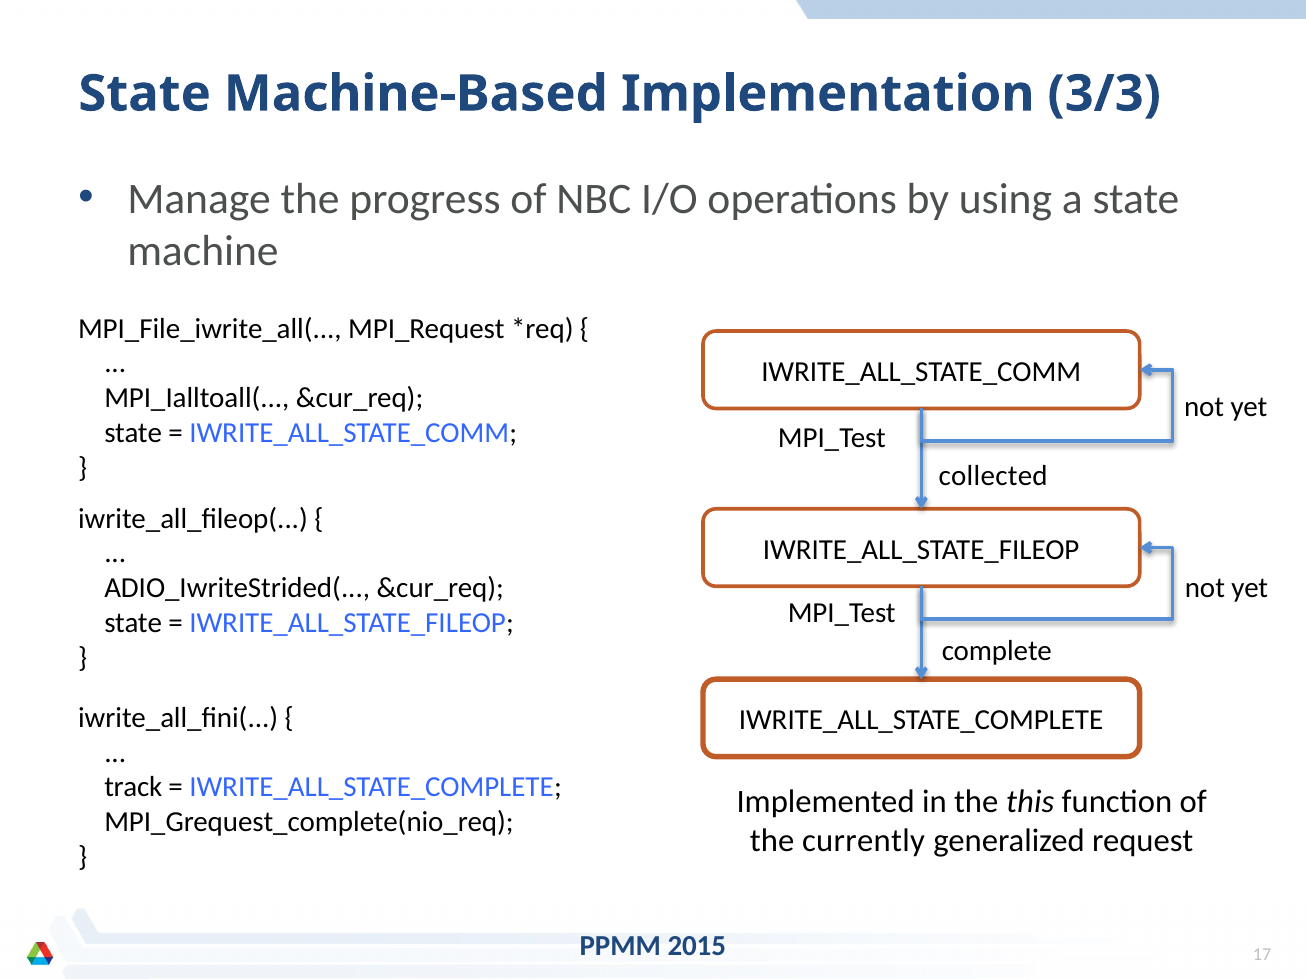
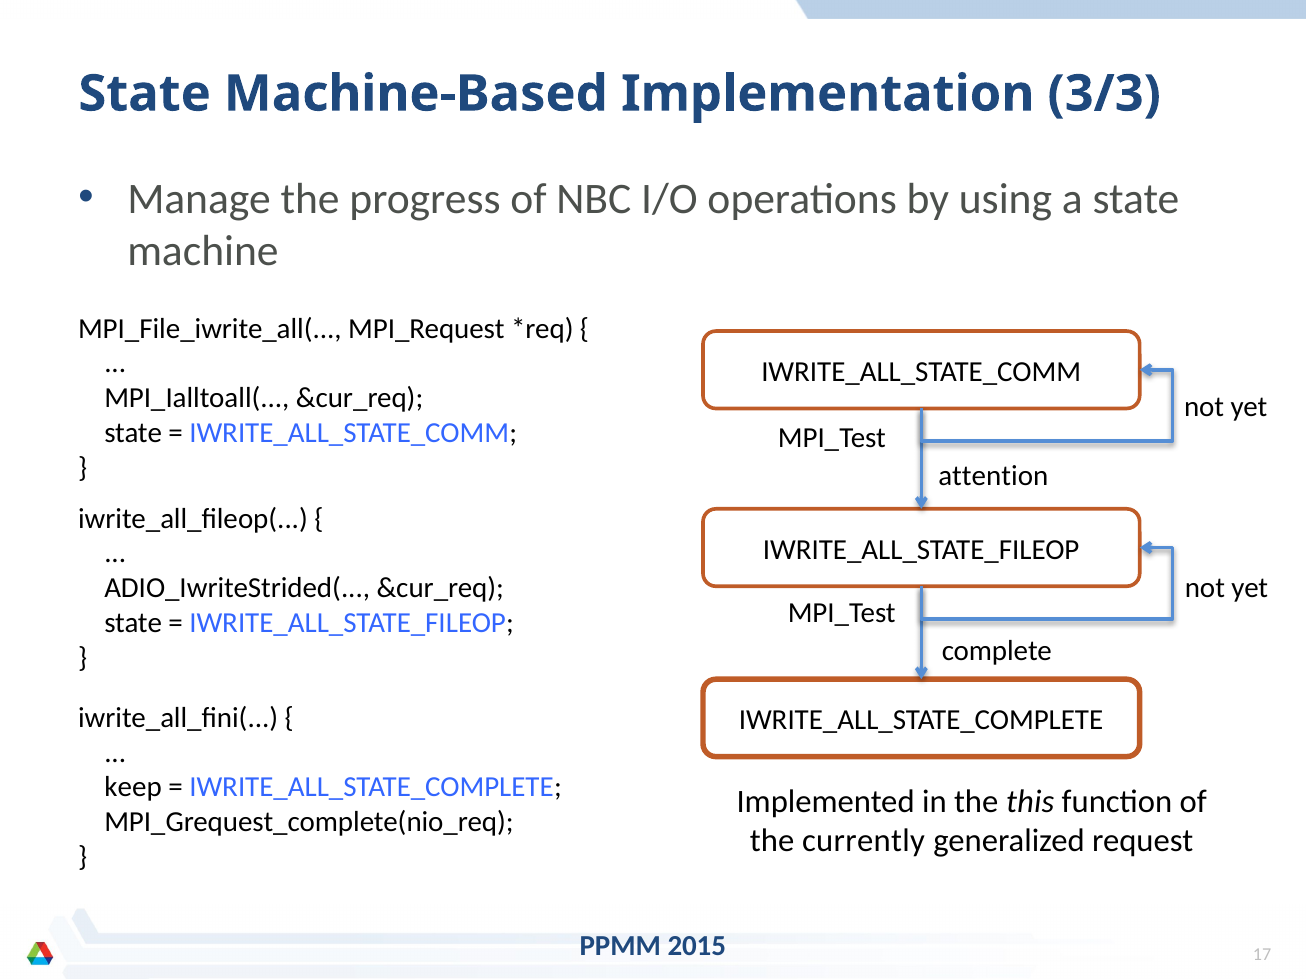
collected: collected -> attention
track: track -> keep
